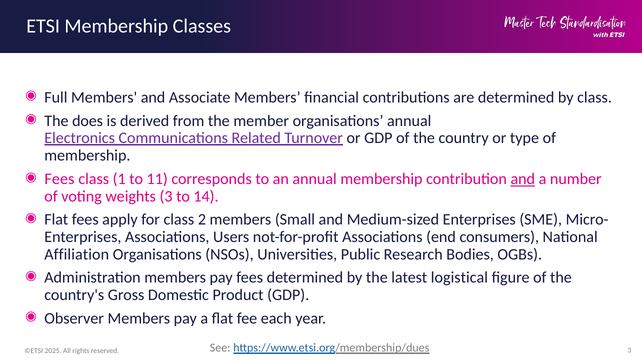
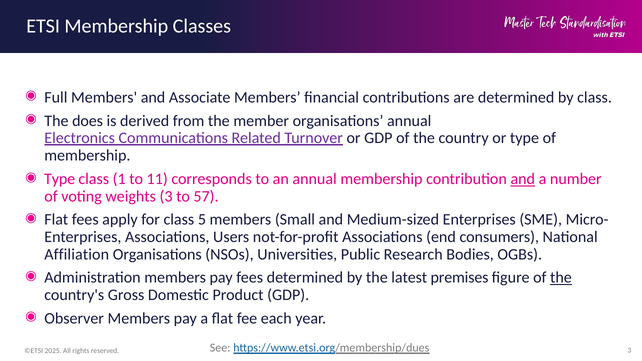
Fees at (59, 179): Fees -> Type
14: 14 -> 57
2: 2 -> 5
logistical: logistical -> premises
the at (561, 278) underline: none -> present
